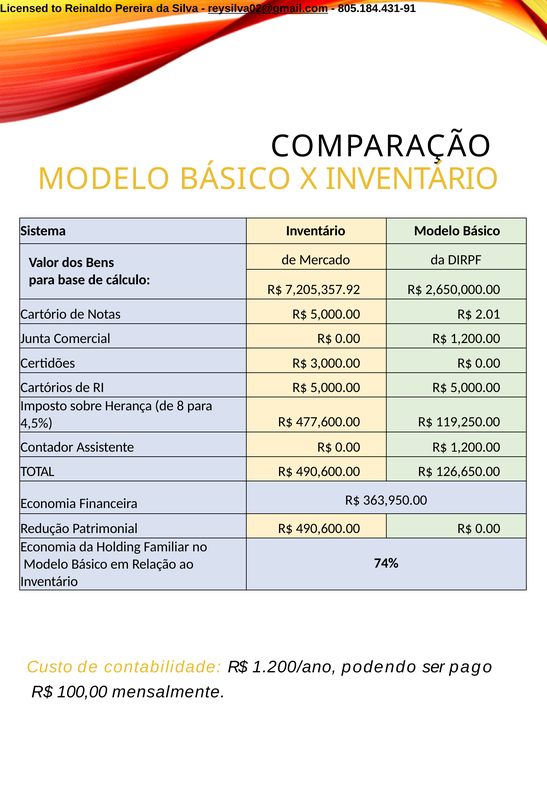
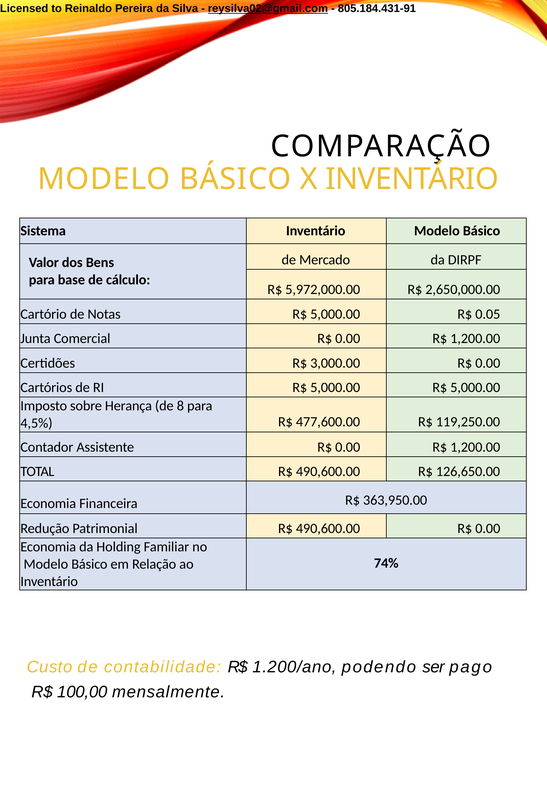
7,205,357.92: 7,205,357.92 -> 5,972,000.00
2.01: 2.01 -> 0.05
